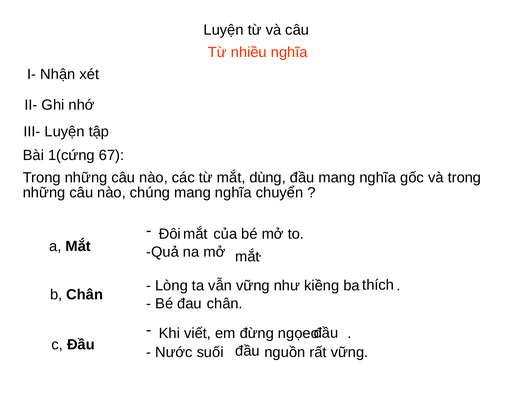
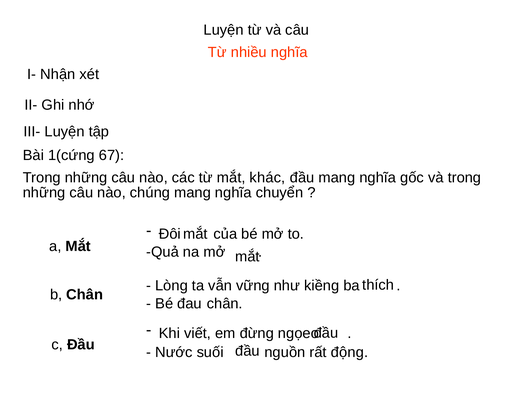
dùng: dùng -> khác
rất vững: vững -> động
